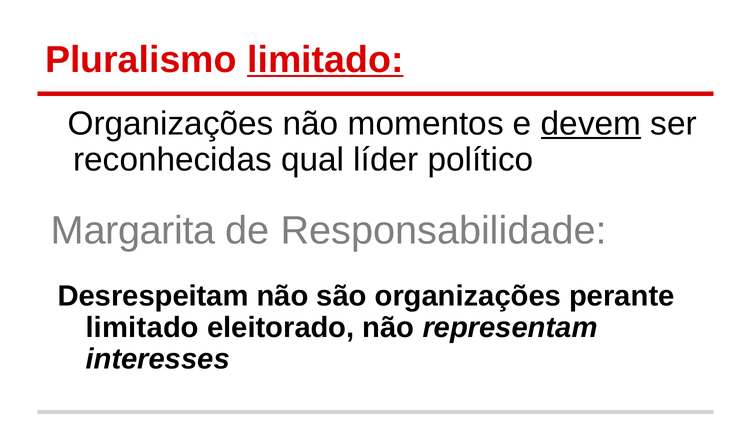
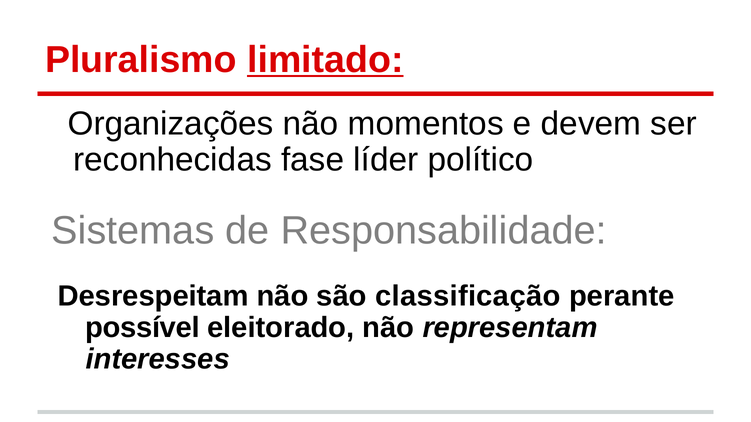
devem underline: present -> none
qual: qual -> fase
Margarita: Margarita -> Sistemas
são organizações: organizações -> classificação
limitado at (142, 328): limitado -> possível
